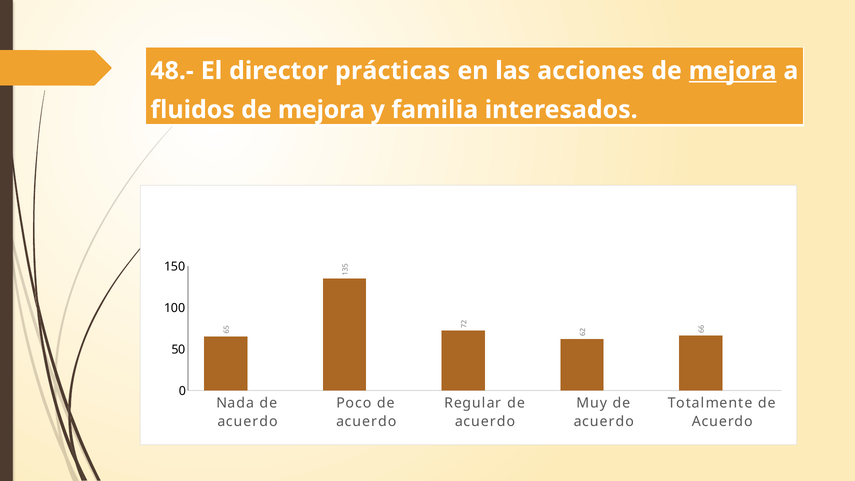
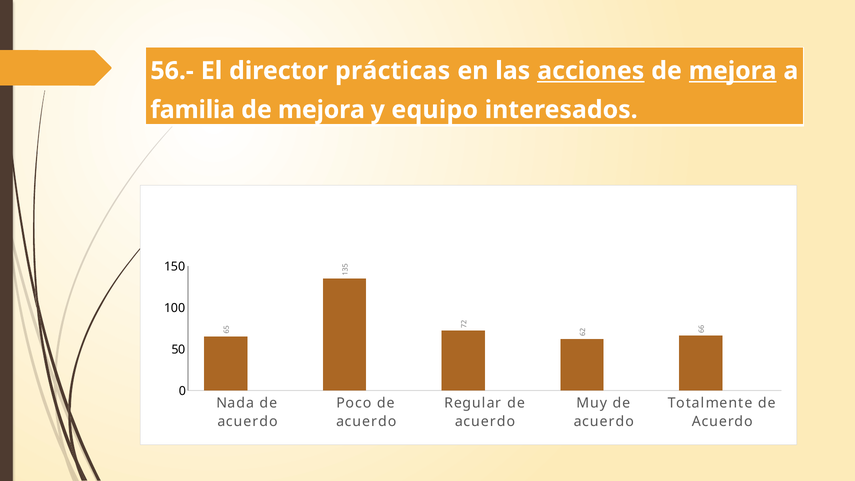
48.-: 48.- -> 56.-
acciones underline: none -> present
fluidos: fluidos -> familia
familia: familia -> equipo
